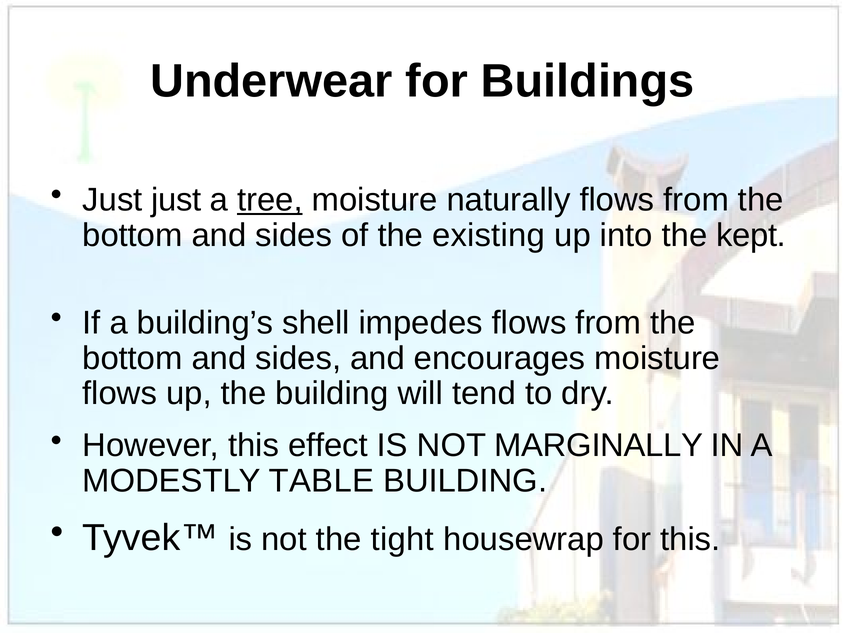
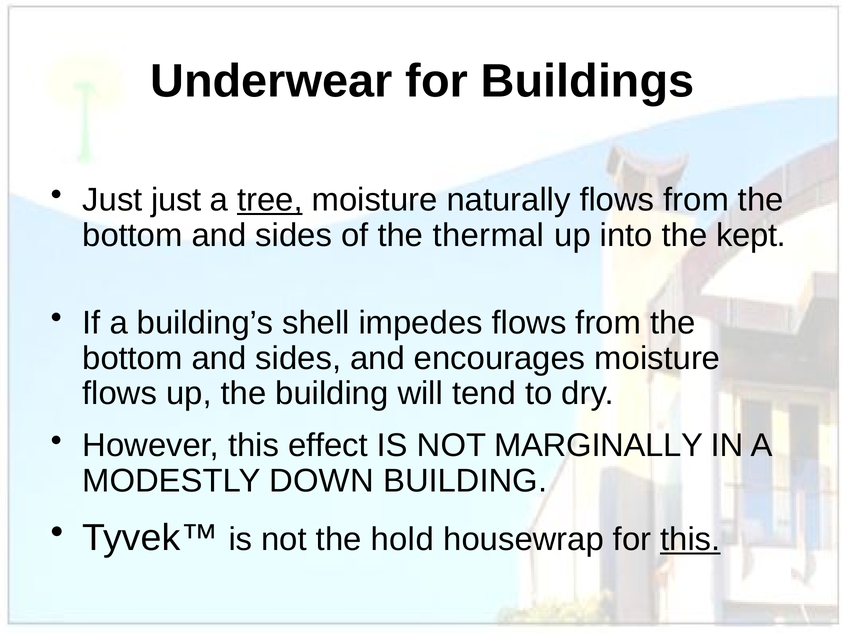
existing: existing -> thermal
TABLE: TABLE -> DOWN
tight: tight -> hold
this at (690, 540) underline: none -> present
